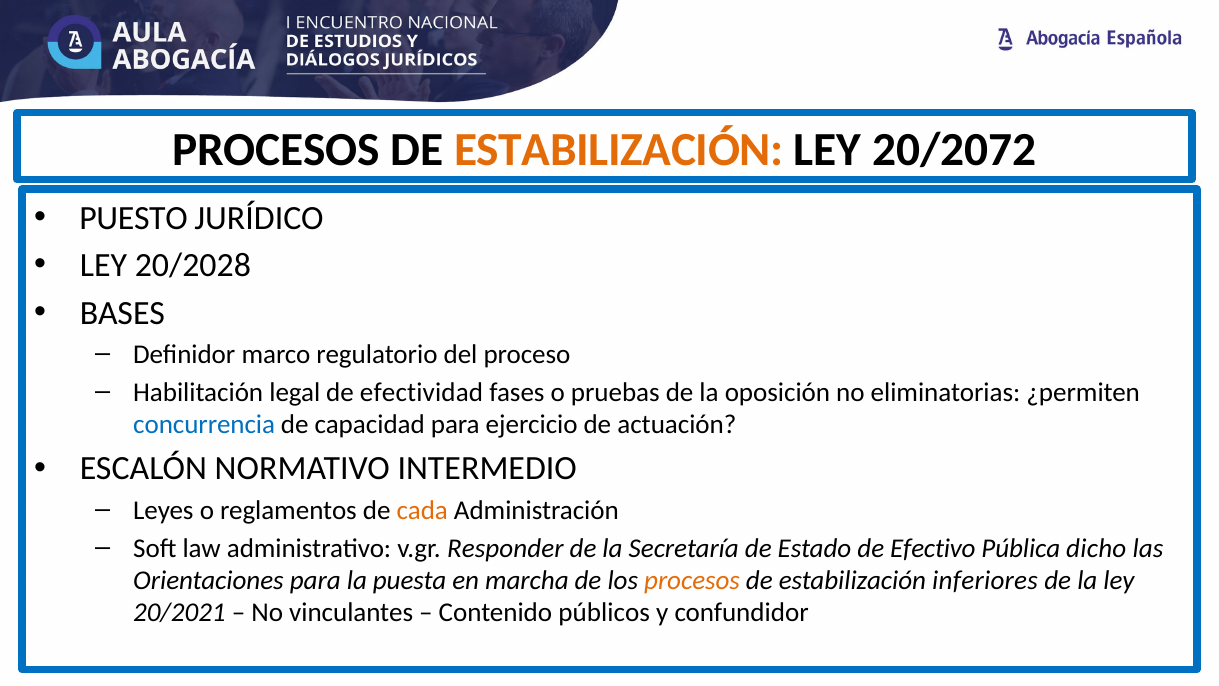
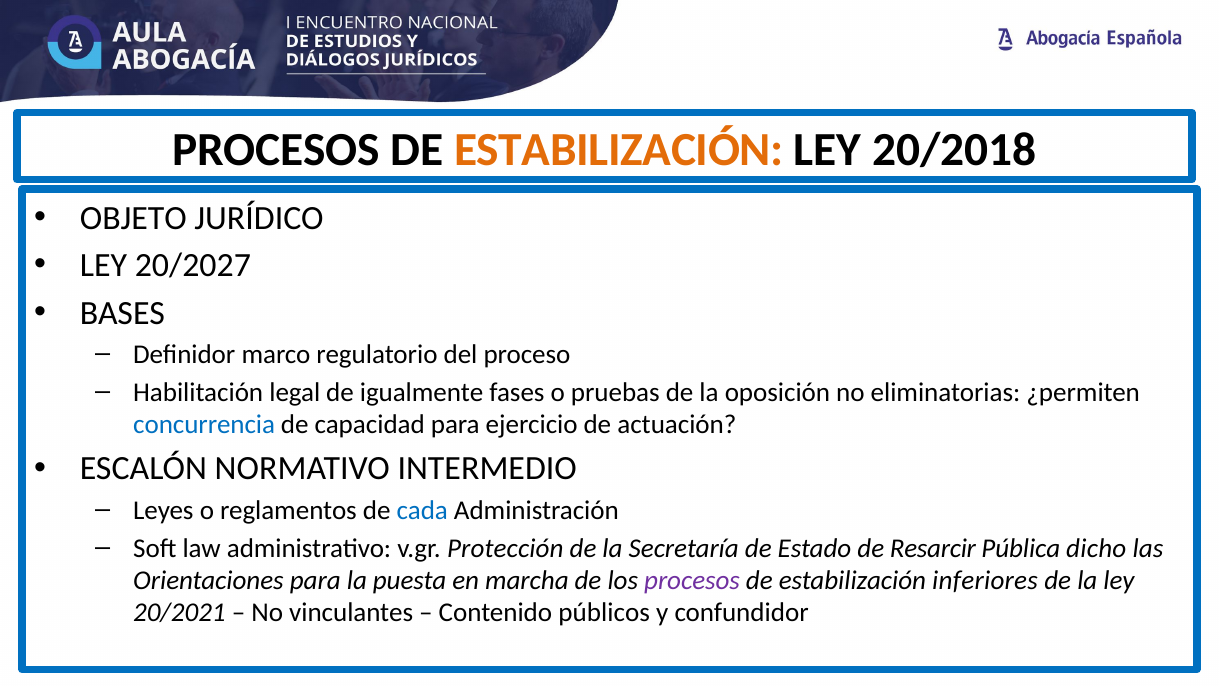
20/2072: 20/2072 -> 20/2018
PUESTO: PUESTO -> OBJETO
20/2028: 20/2028 -> 20/2027
efectividad: efectividad -> igualmente
cada colour: orange -> blue
Responder: Responder -> Protección
Efectivo: Efectivo -> Resarcir
procesos at (692, 580) colour: orange -> purple
